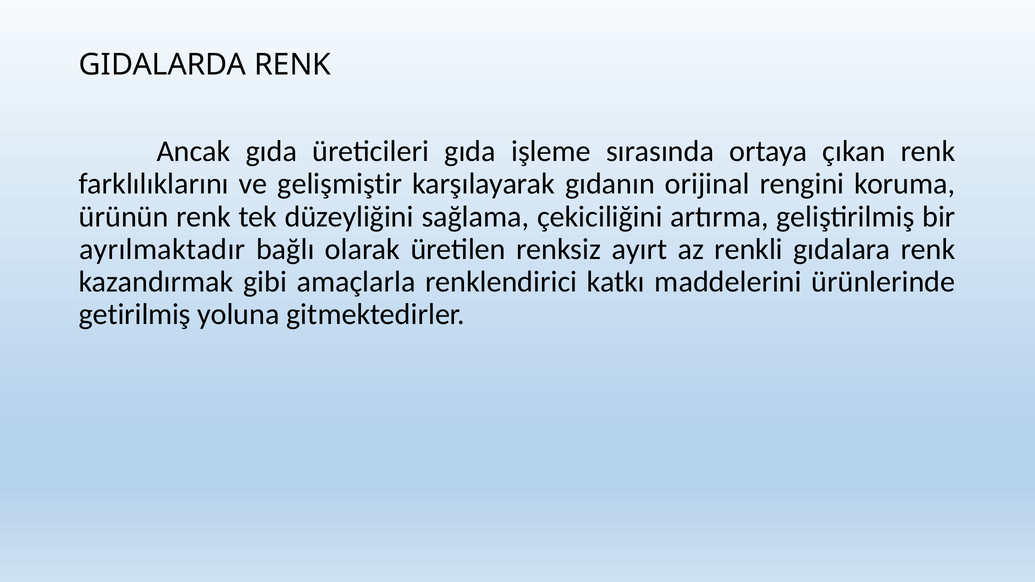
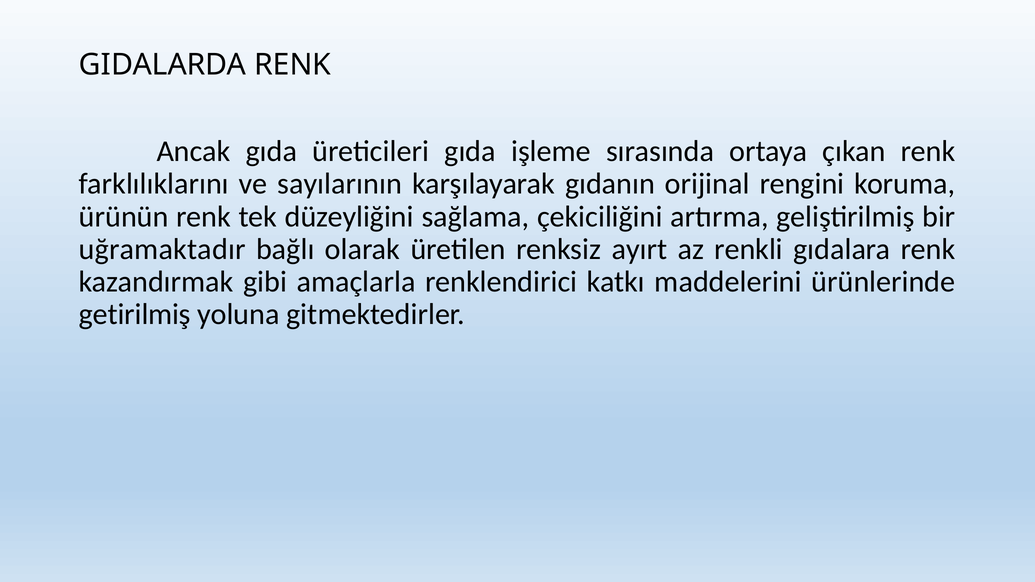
gelişmiştir: gelişmiştir -> sayılarının
ayrılmaktadır: ayrılmaktadır -> uğramaktadır
